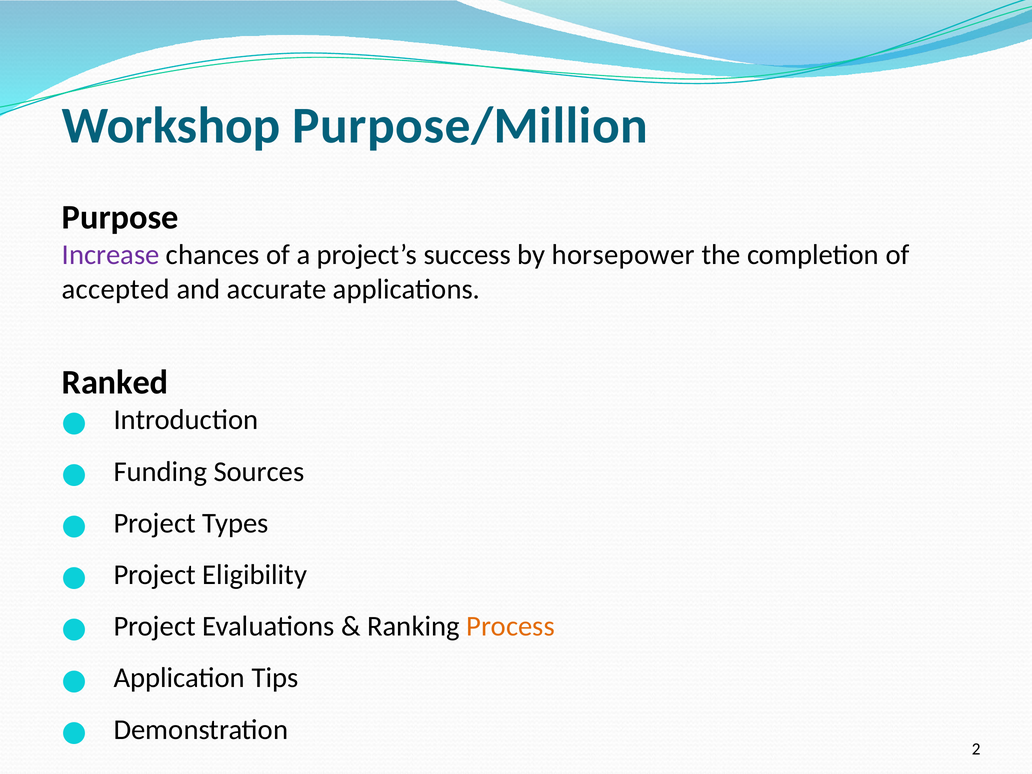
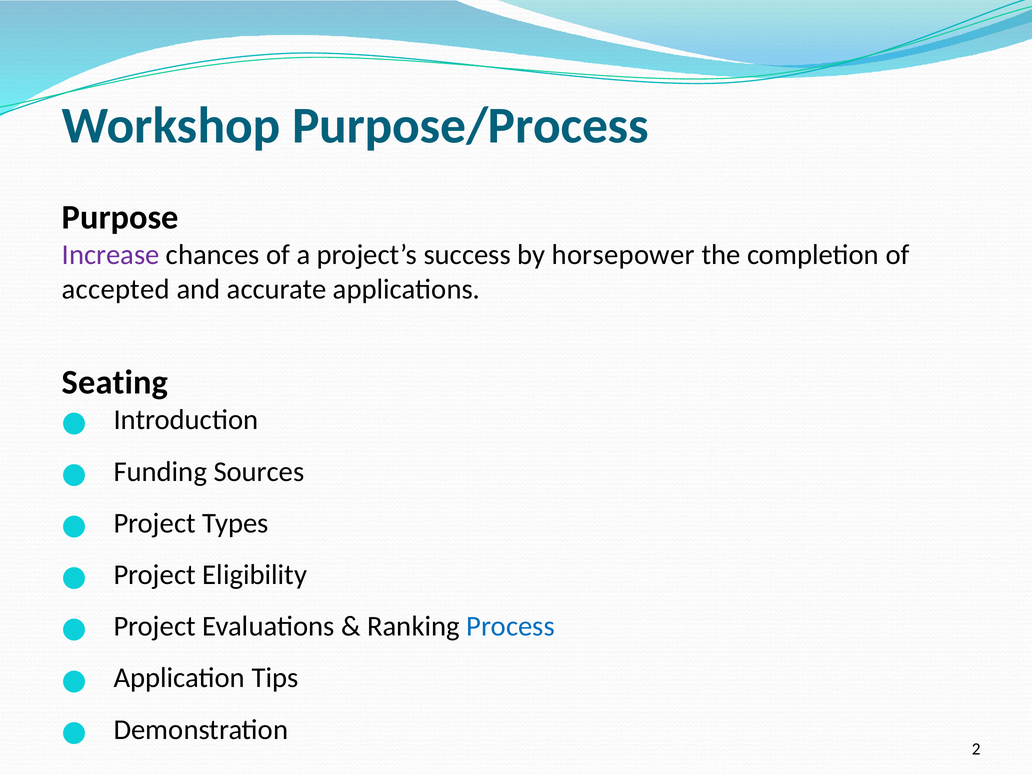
Purpose/Million: Purpose/Million -> Purpose/Process
Ranked: Ranked -> Seating
Process colour: orange -> blue
